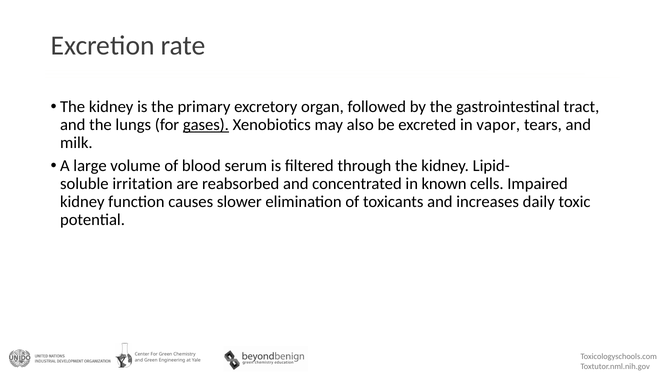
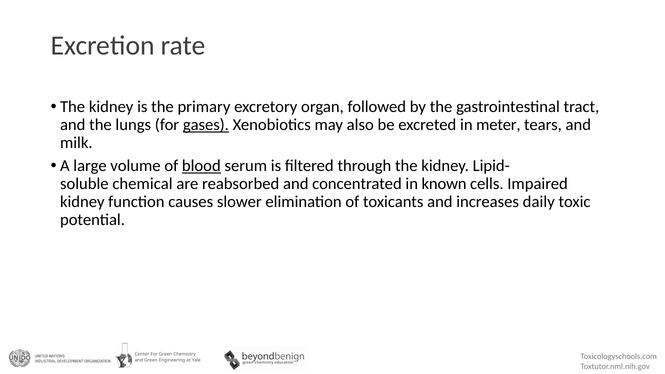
vapor: vapor -> meter
blood underline: none -> present
irritation: irritation -> chemical
